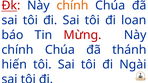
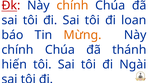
Mừng colour: red -> orange
